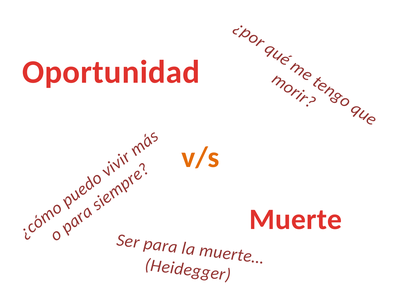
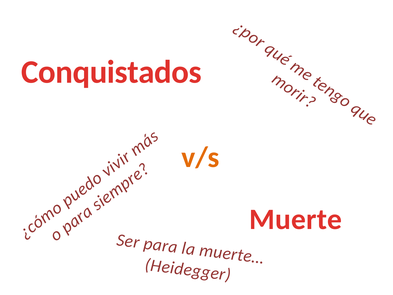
Oportunidad: Oportunidad -> Conquistados
